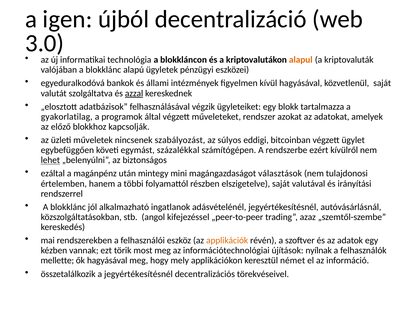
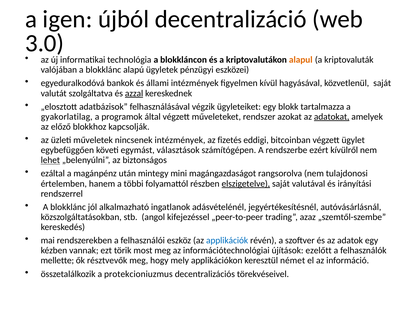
adatokat underline: none -> present
nincsenek szabályozást: szabályozást -> intézmények
súlyos: súlyos -> fizetés
százalékkal: százalékkal -> választások
választások: választások -> rangsorolva
elszigetelve underline: none -> present
applikációk colour: orange -> blue
nyílnak: nyílnak -> ezelőtt
ők hagyásával: hagyásával -> résztvevők
a jegyértékesítésnél: jegyértékesítésnél -> protekcioniuzmus
